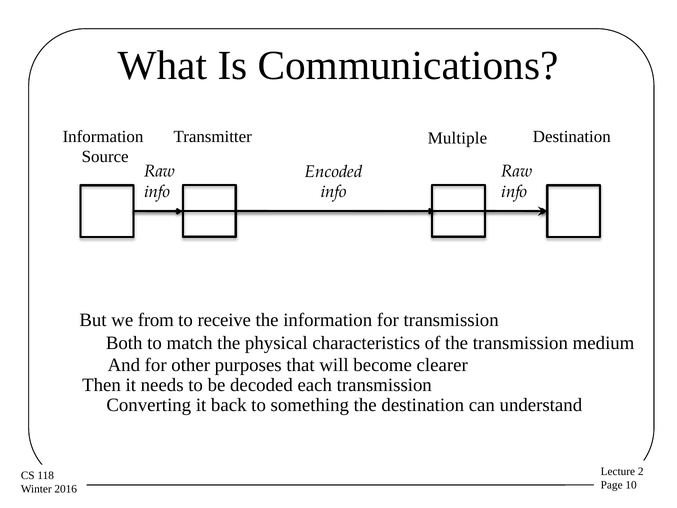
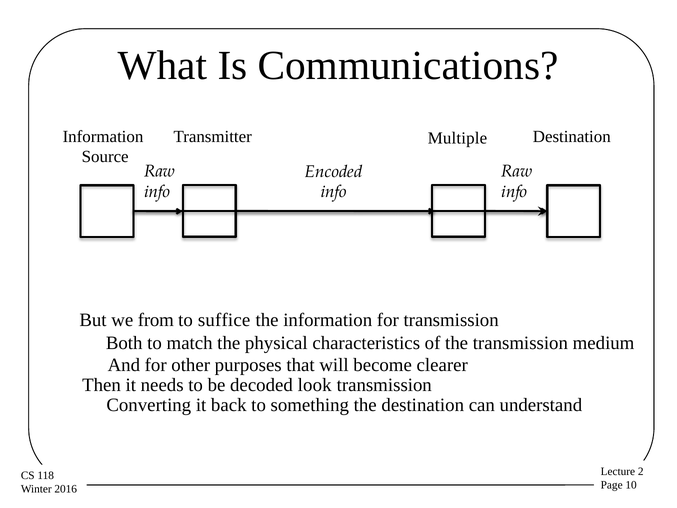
receive: receive -> suffice
each: each -> look
